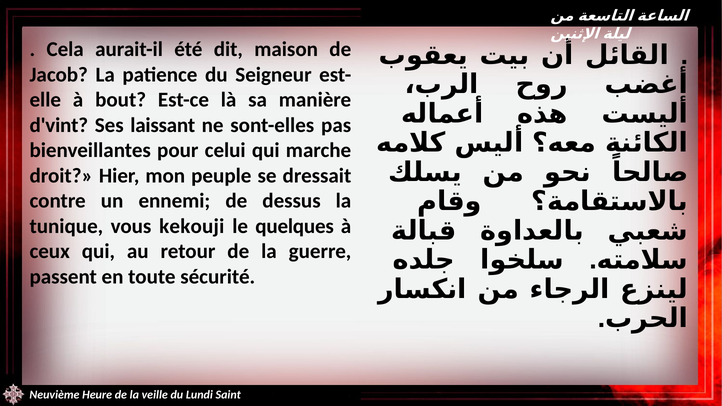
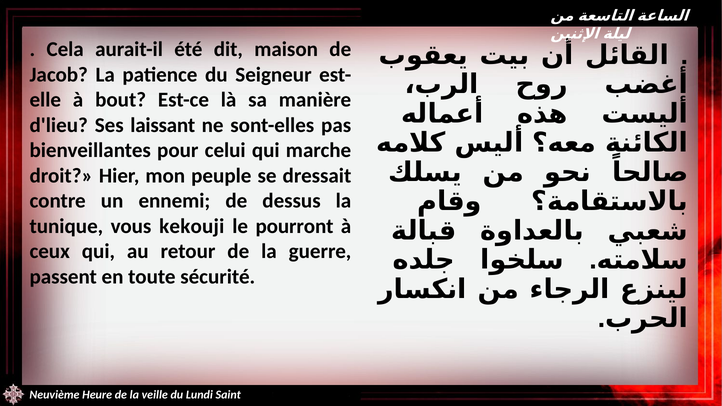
d'vint: d'vint -> d'lieu
quelques: quelques -> pourront
